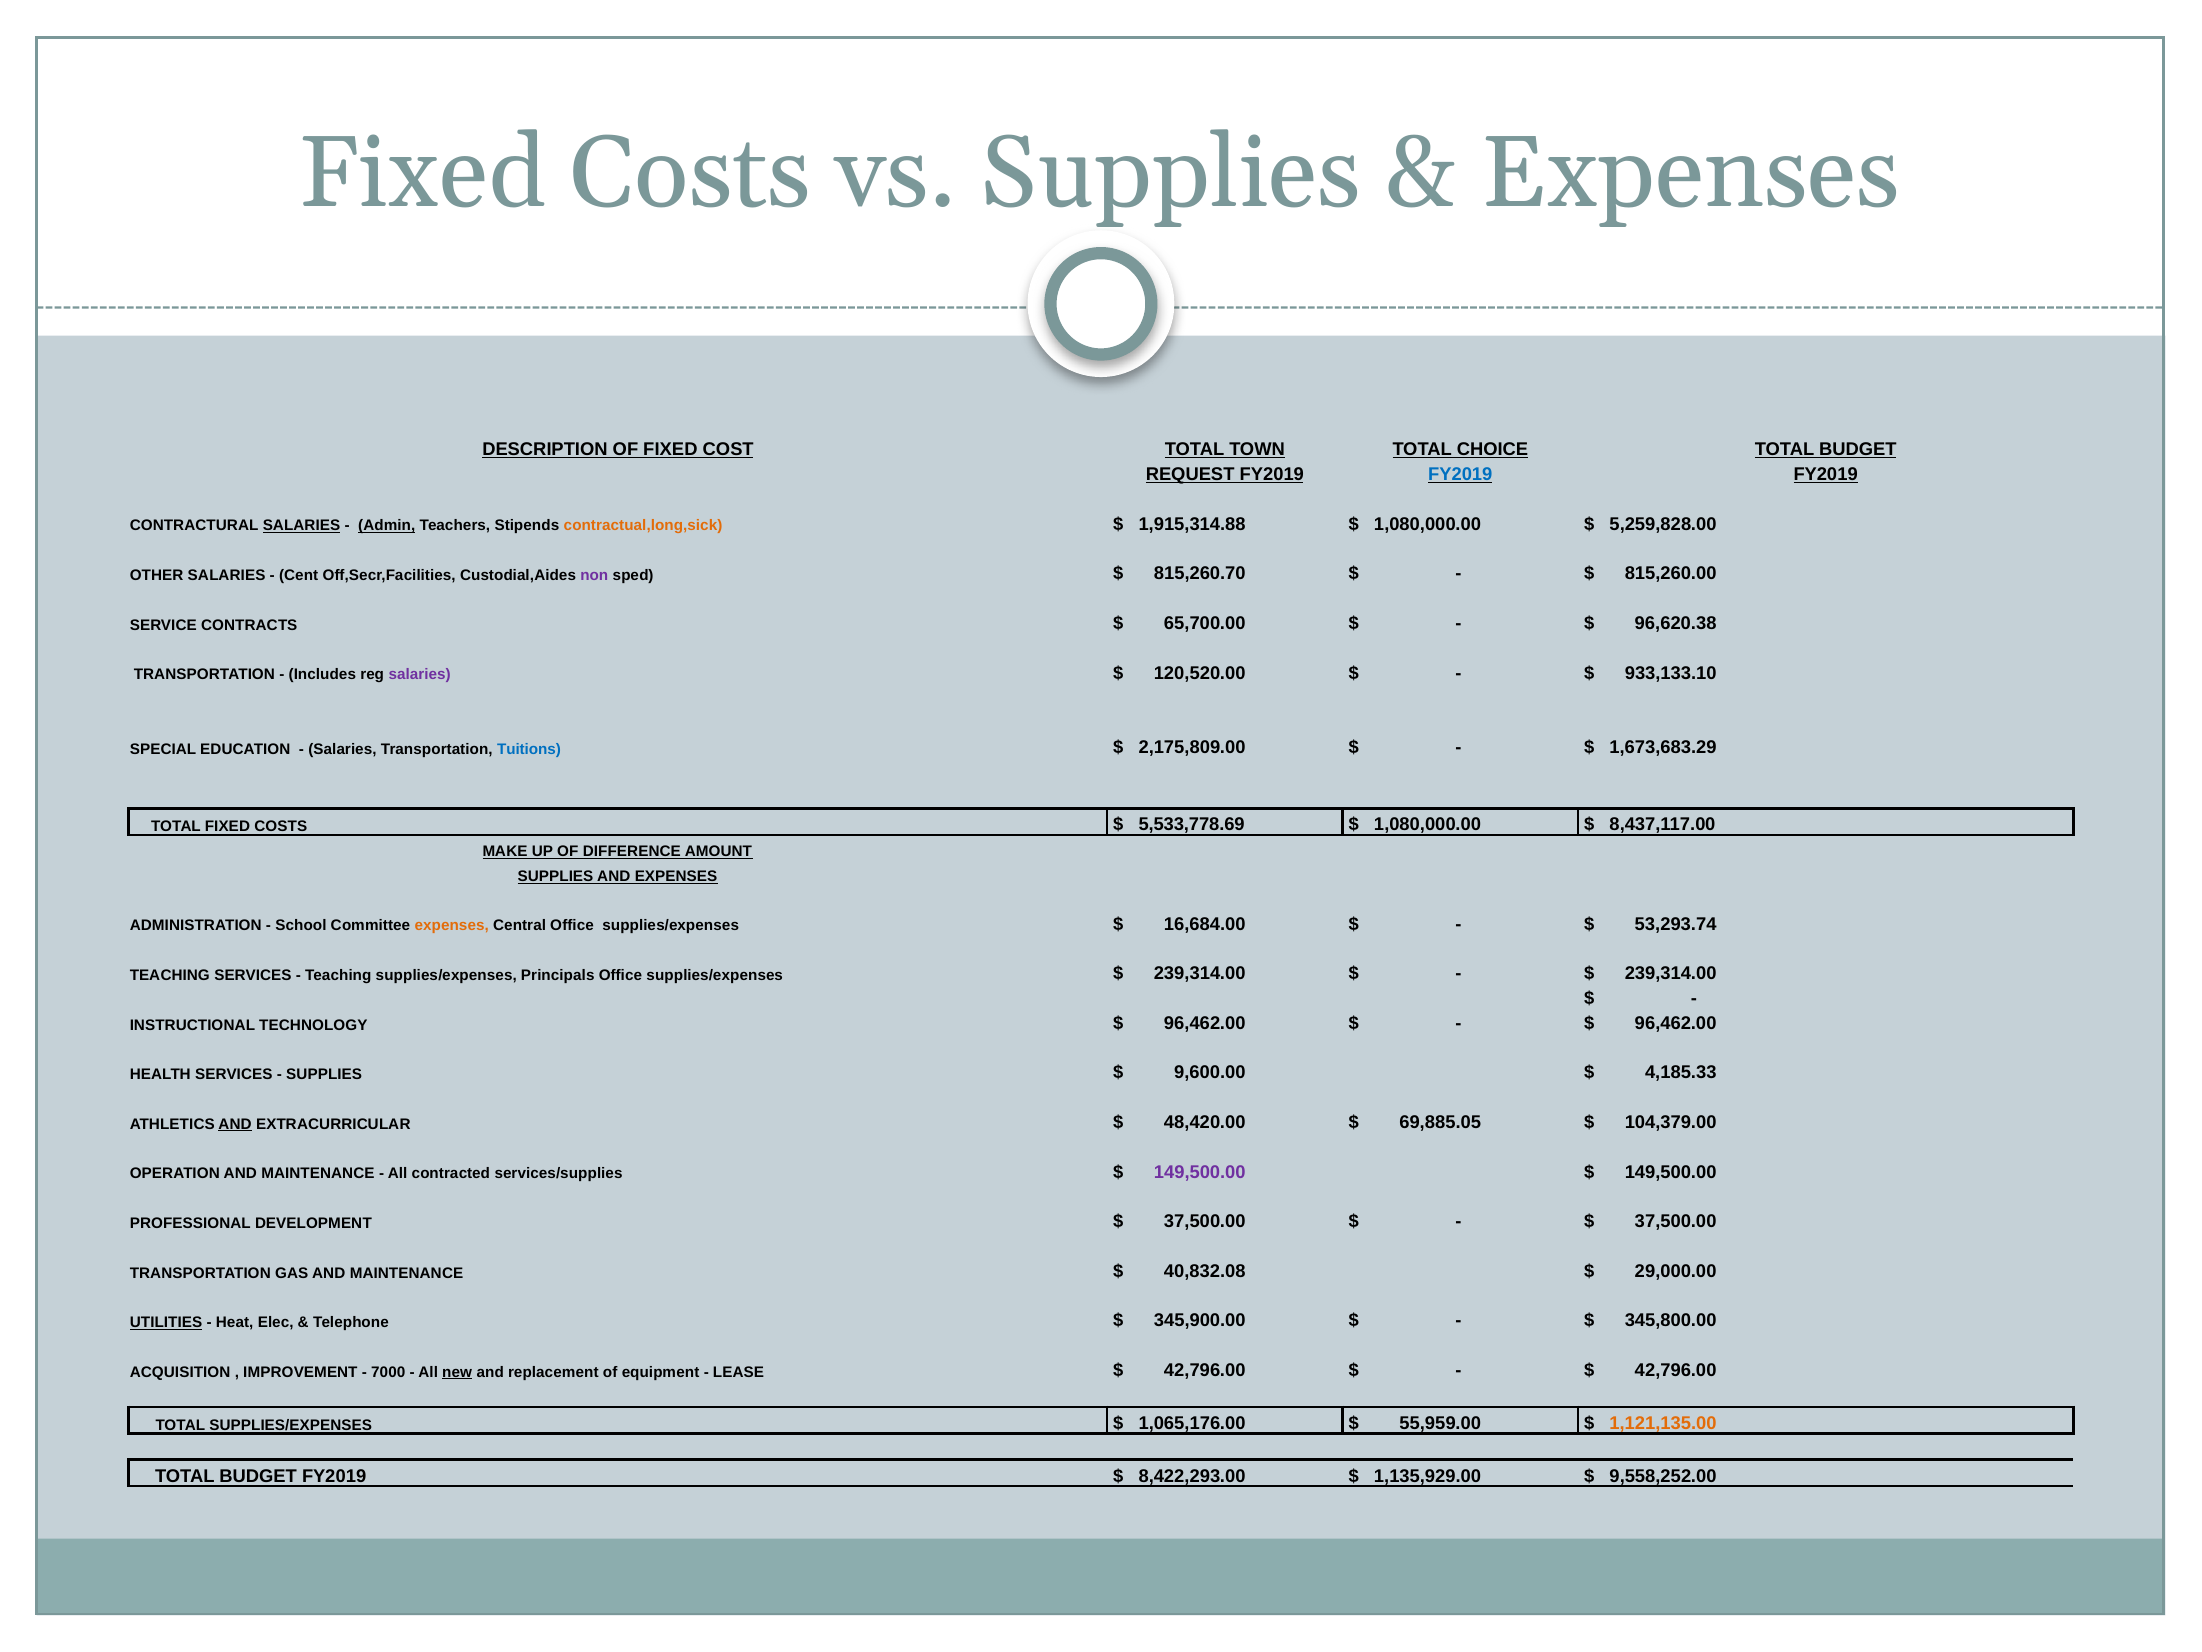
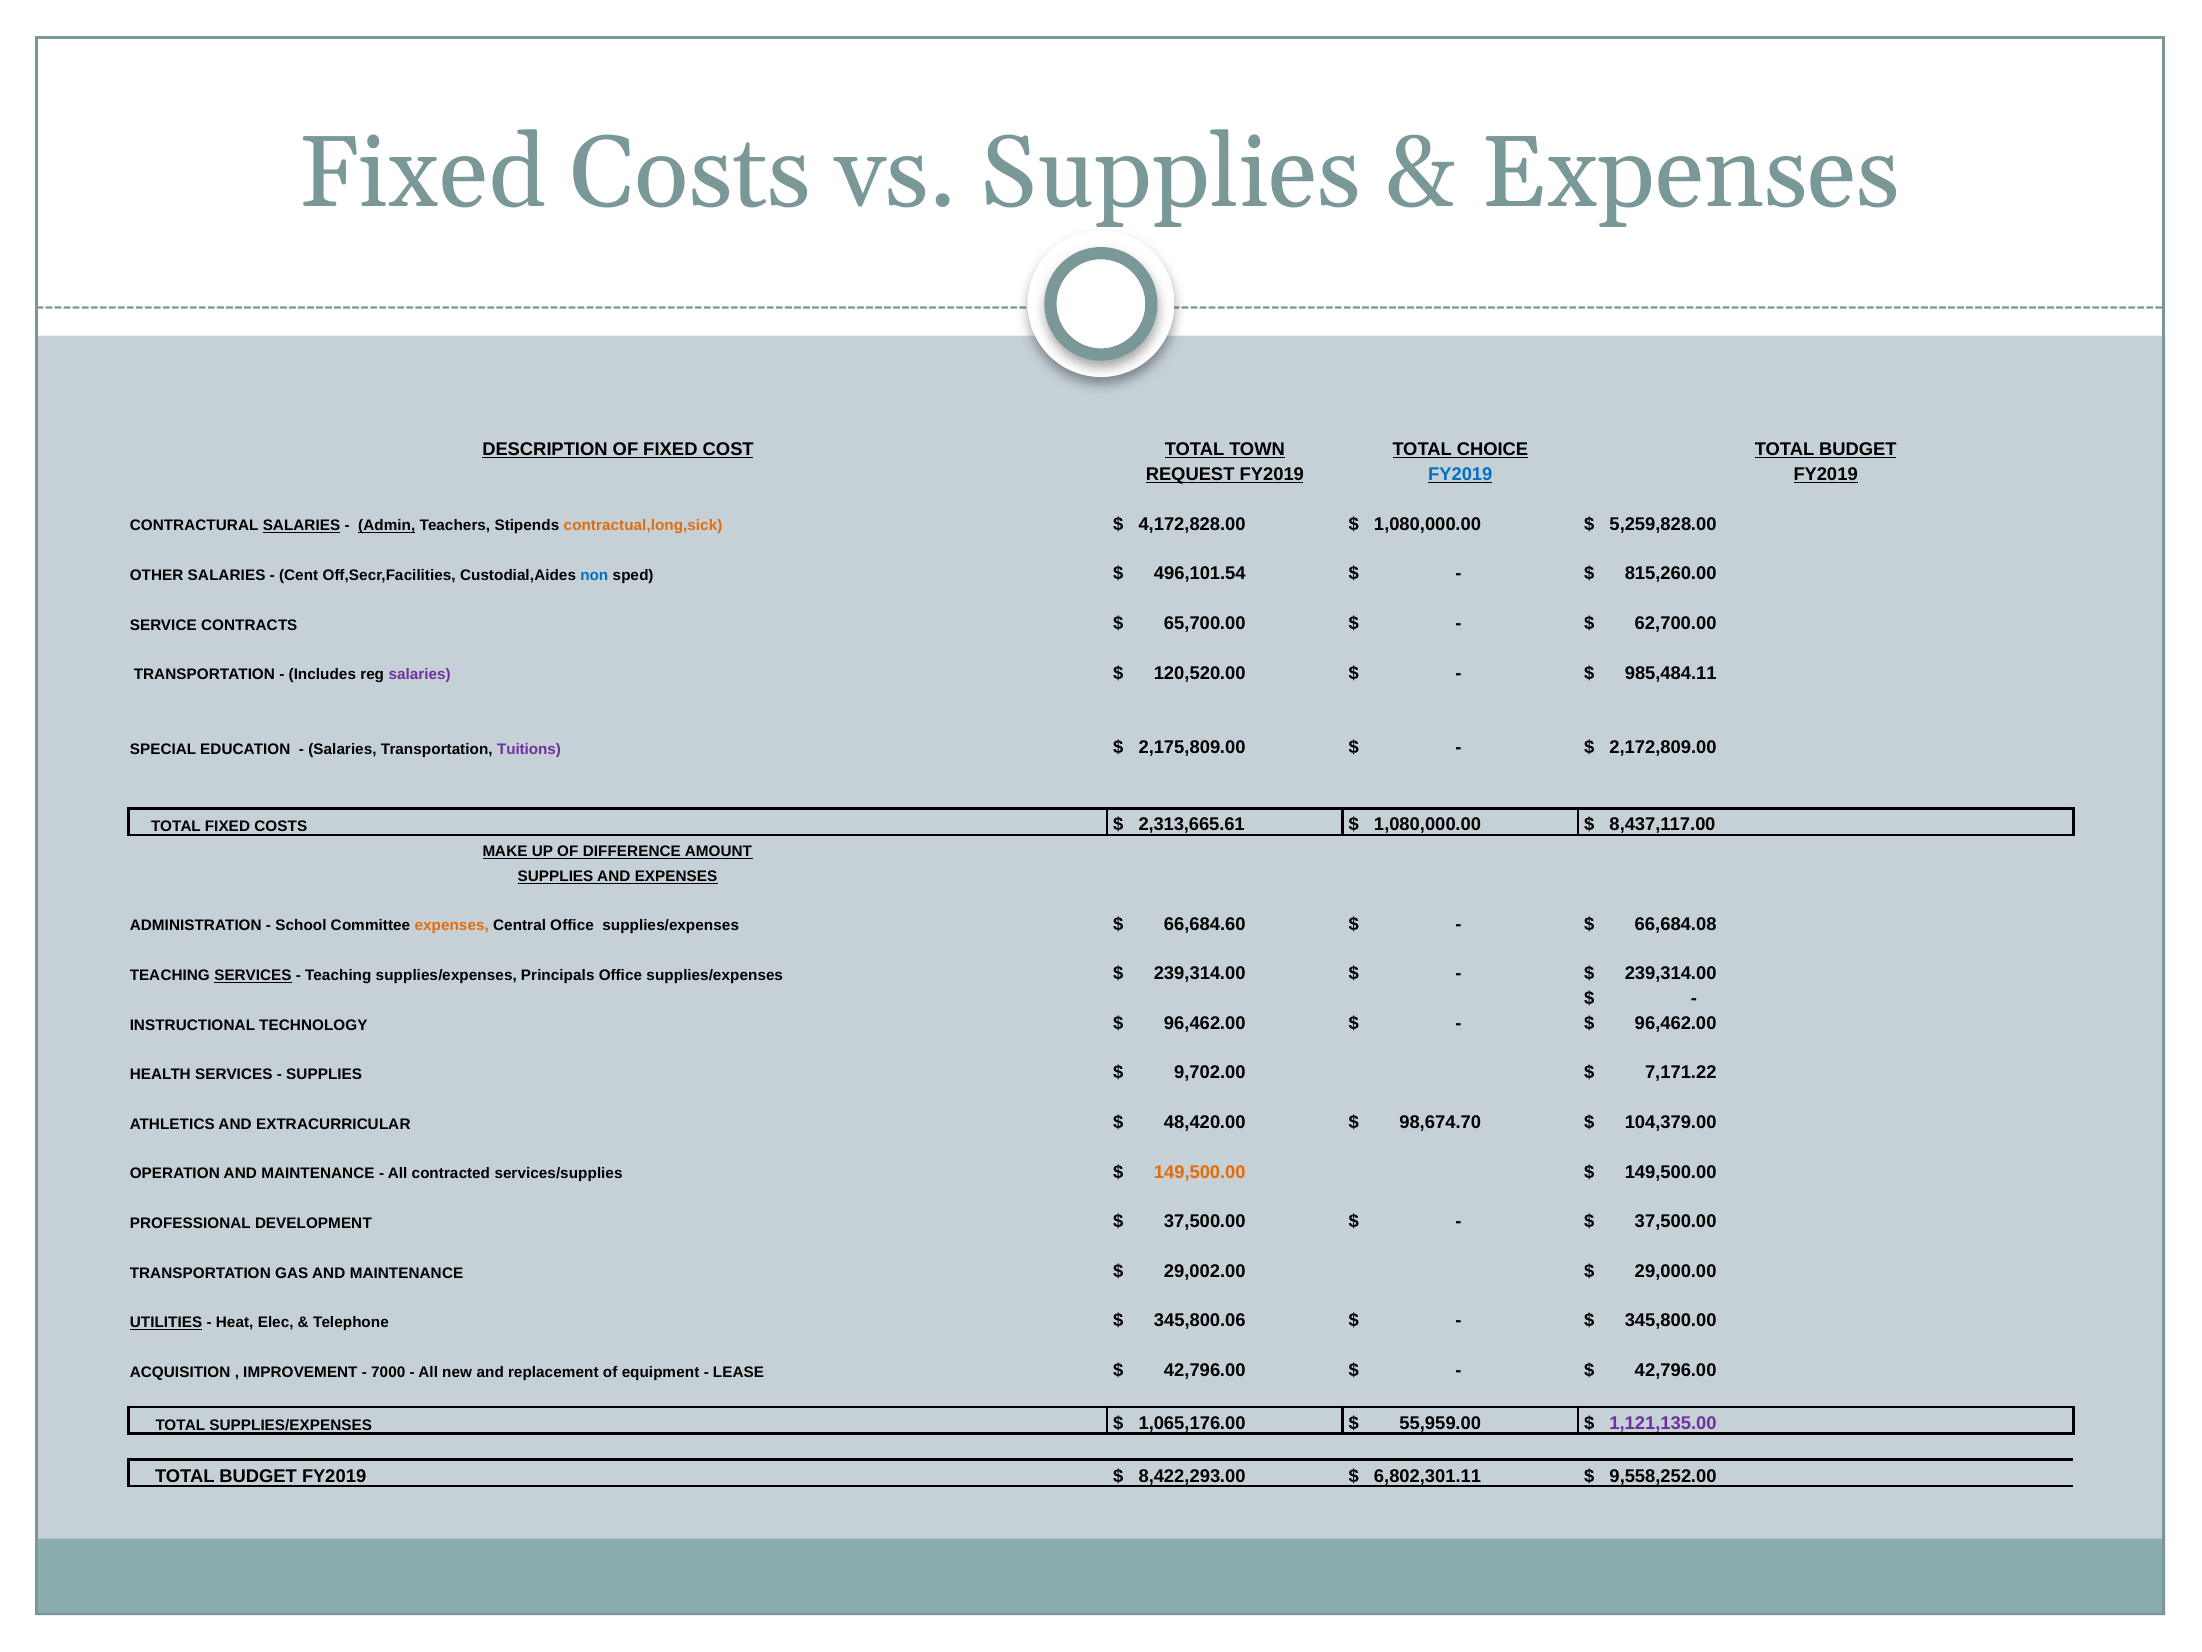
1,915,314.88: 1,915,314.88 -> 4,172,828.00
non colour: purple -> blue
815,260.70: 815,260.70 -> 496,101.54
96,620.38: 96,620.38 -> 62,700.00
933,133.10: 933,133.10 -> 985,484.11
Tuitions colour: blue -> purple
1,673,683.29: 1,673,683.29 -> 2,172,809.00
5,533,778.69: 5,533,778.69 -> 2,313,665.61
16,684.00: 16,684.00 -> 66,684.60
53,293.74: 53,293.74 -> 66,684.08
SERVICES at (253, 975) underline: none -> present
9,600.00: 9,600.00 -> 9,702.00
4,185.33: 4,185.33 -> 7,171.22
AND at (235, 1124) underline: present -> none
69,885.05: 69,885.05 -> 98,674.70
149,500.00 at (1200, 1172) colour: purple -> orange
40,832.08: 40,832.08 -> 29,002.00
345,900.00: 345,900.00 -> 345,800.06
new underline: present -> none
1,121,135.00 colour: orange -> purple
1,135,929.00: 1,135,929.00 -> 6,802,301.11
